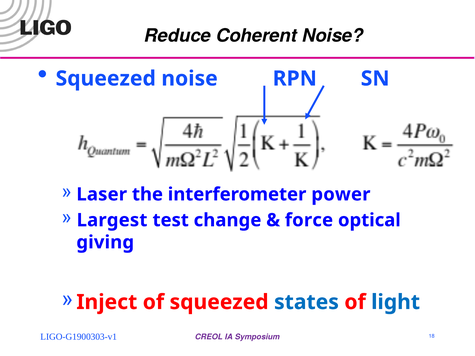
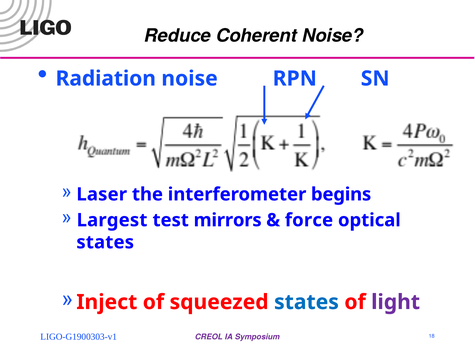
Squeezed at (106, 79): Squeezed -> Radiation
power: power -> begins
change: change -> mirrors
giving at (105, 242): giving -> states
light colour: blue -> purple
